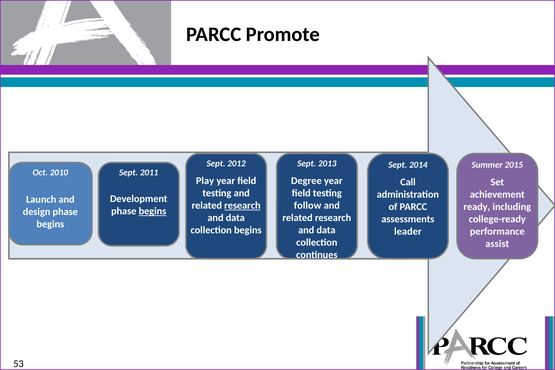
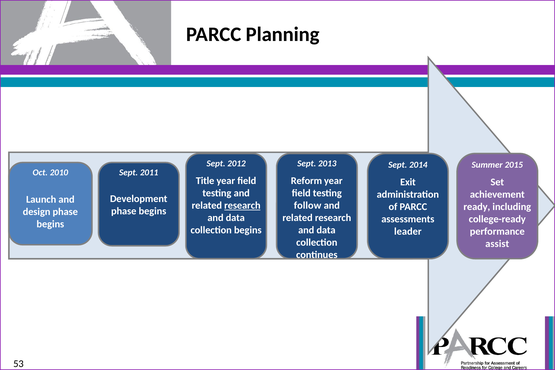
Promote: Promote -> Planning
Play: Play -> Title
Degree: Degree -> Reform
Call: Call -> Exit
begins at (152, 211) underline: present -> none
